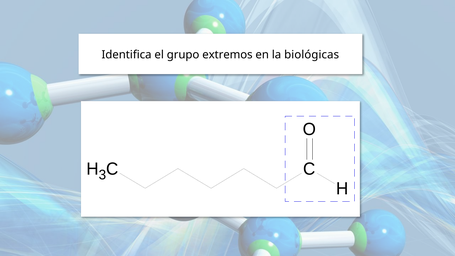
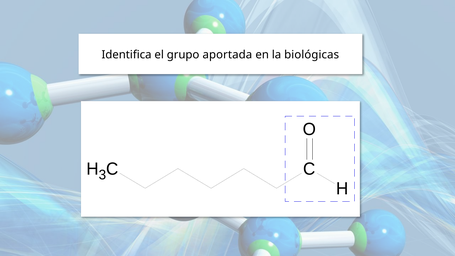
extremos: extremos -> aportada
